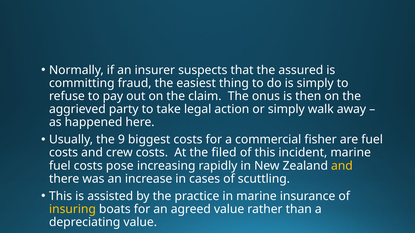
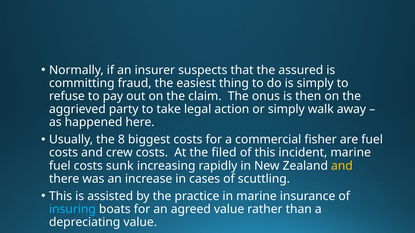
9: 9 -> 8
pose: pose -> sunk
insuring colour: yellow -> light blue
